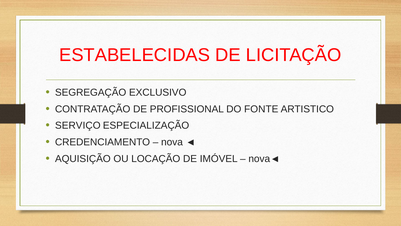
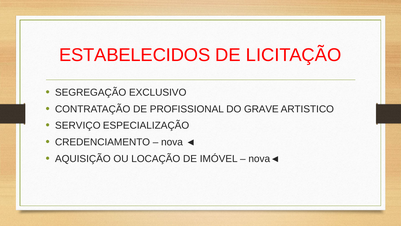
ESTABELECIDAS: ESTABELECIDAS -> ESTABELECIDOS
FONTE: FONTE -> GRAVE
